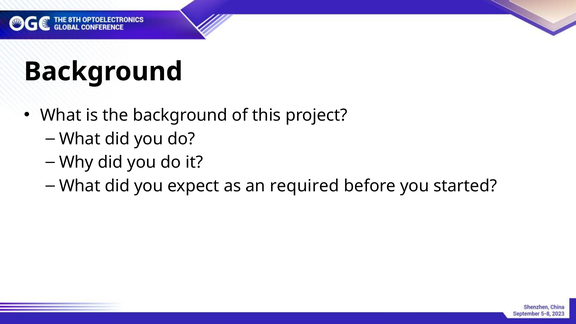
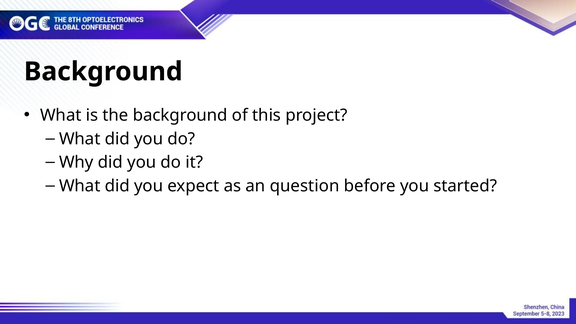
required: required -> question
